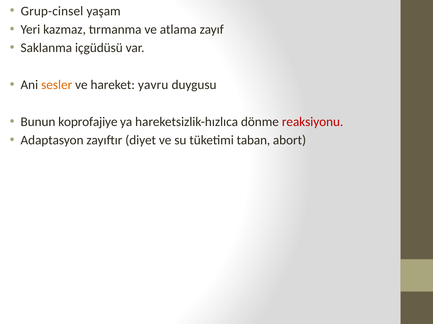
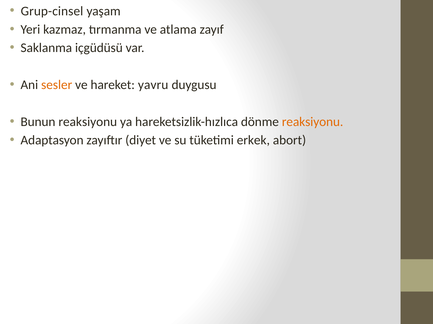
Bunun koprofajiye: koprofajiye -> reaksiyonu
reaksiyonu at (313, 122) colour: red -> orange
taban: taban -> erkek
